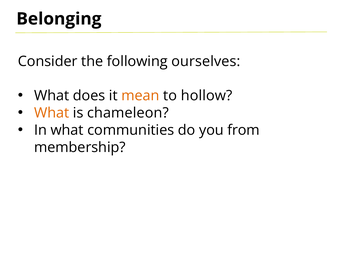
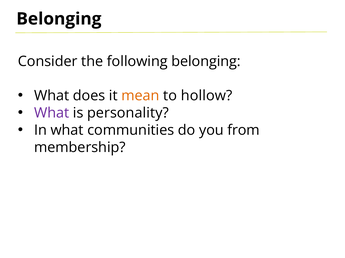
following ourselves: ourselves -> belonging
What at (52, 113) colour: orange -> purple
chameleon: chameleon -> personality
